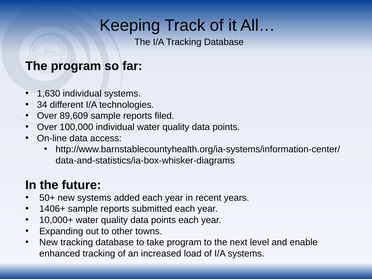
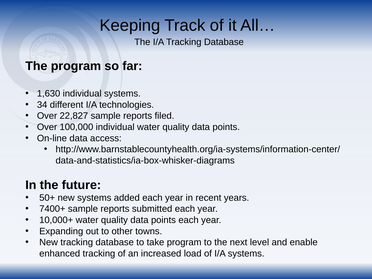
89,609: 89,609 -> 22,827
1406+: 1406+ -> 7400+
